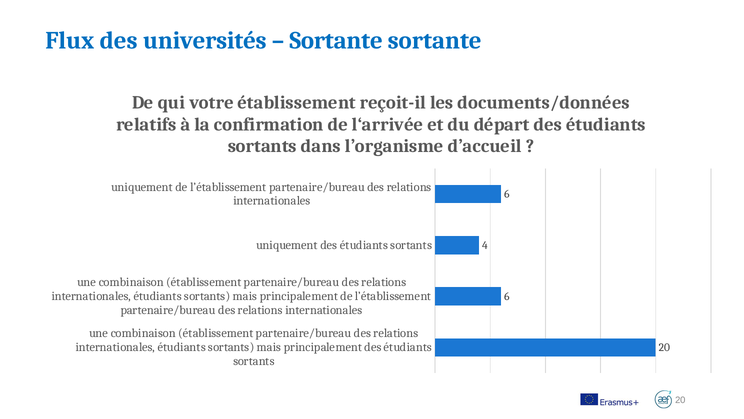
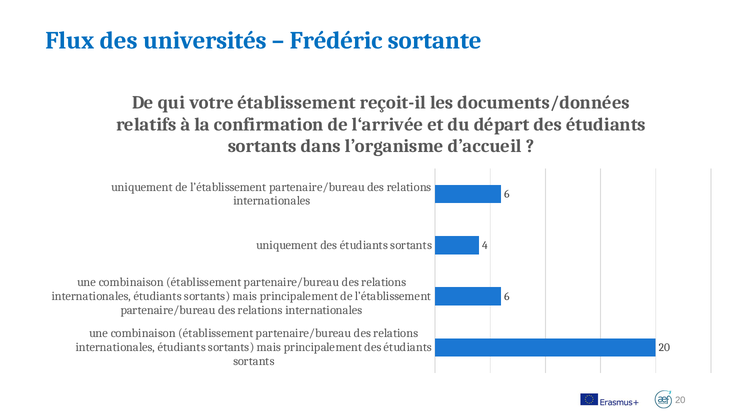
Sortante at (336, 40): Sortante -> Frédéric
